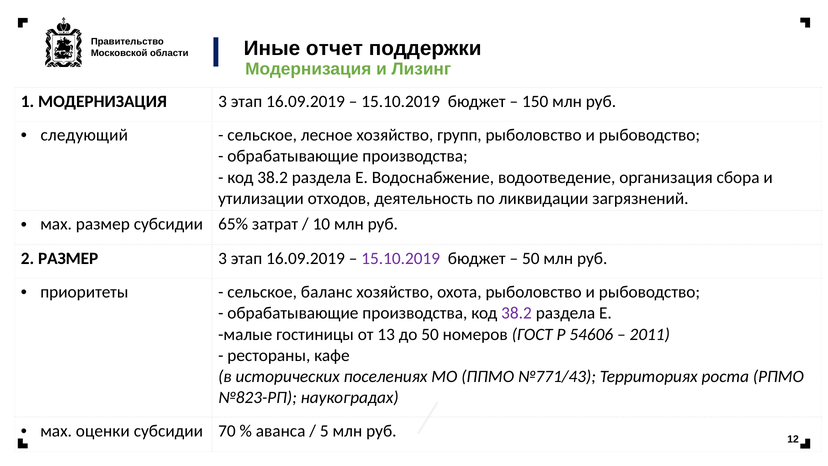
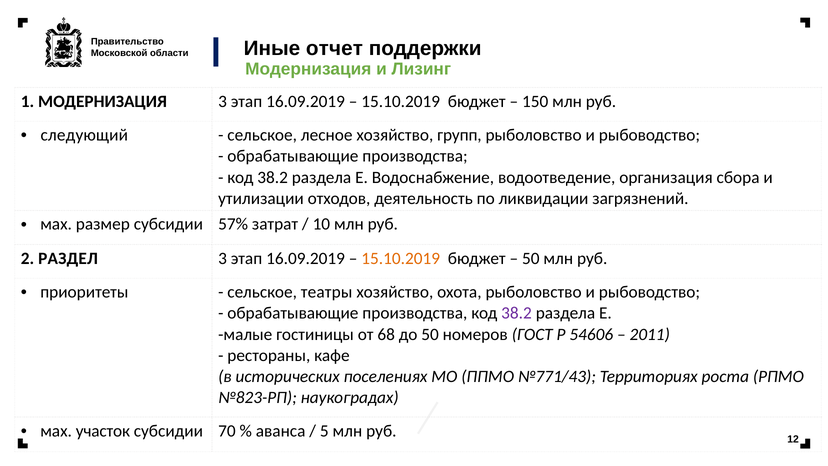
65%: 65% -> 57%
2 РАЗМЕР: РАЗМЕР -> РАЗДЕЛ
15.10.2019 at (401, 258) colour: purple -> orange
баланс: баланс -> театры
13: 13 -> 68
оценки: оценки -> участок
